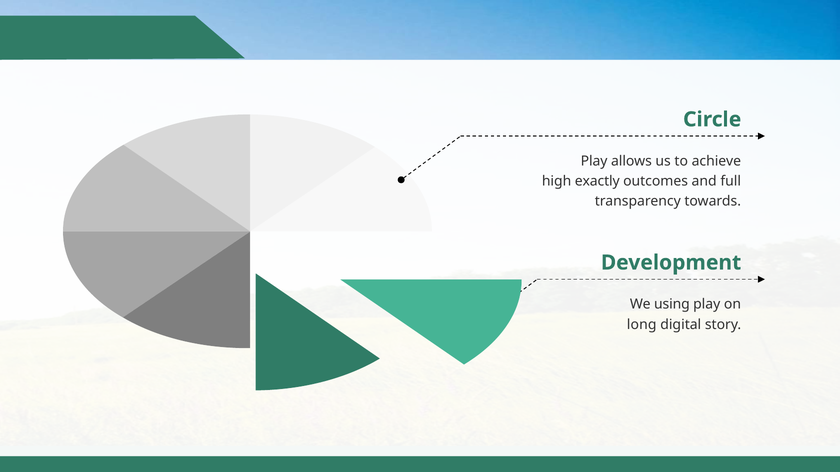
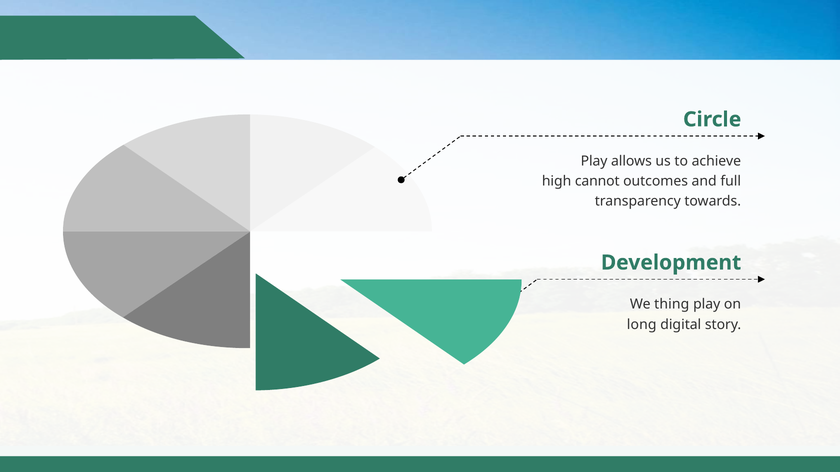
exactly: exactly -> cannot
using: using -> thing
